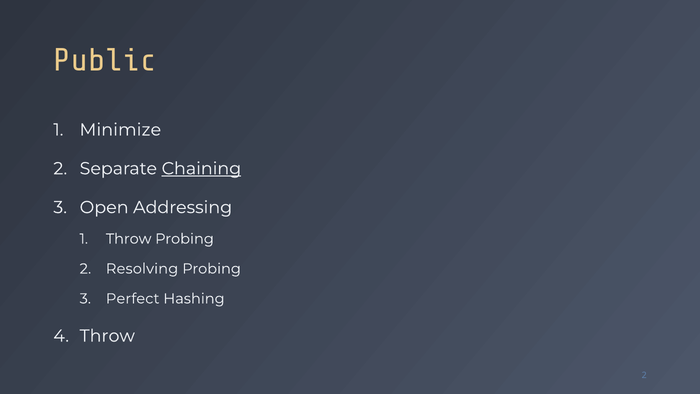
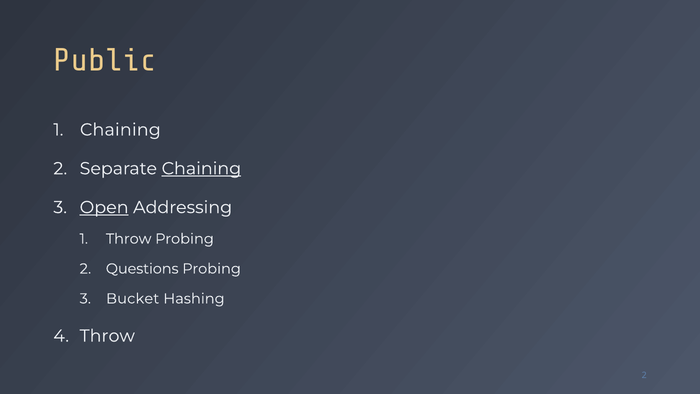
Minimize at (120, 130): Minimize -> Chaining
Open underline: none -> present
Resolving: Resolving -> Questions
Perfect: Perfect -> Bucket
